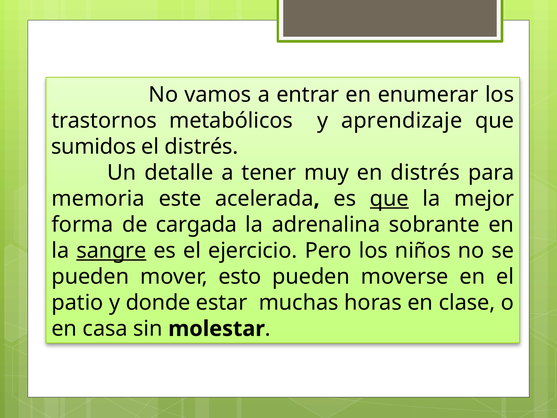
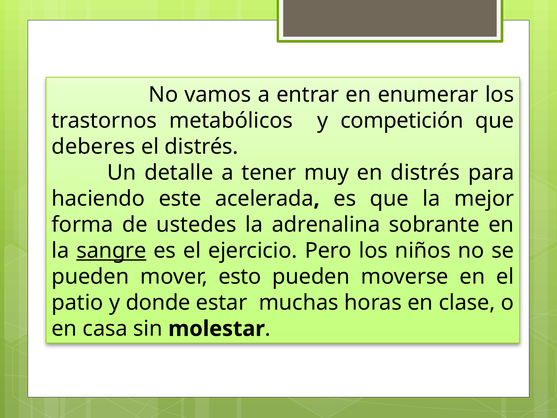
aprendizaje: aprendizaje -> competición
sumidos: sumidos -> deberes
memoria: memoria -> haciendo
que at (389, 199) underline: present -> none
cargada: cargada -> ustedes
